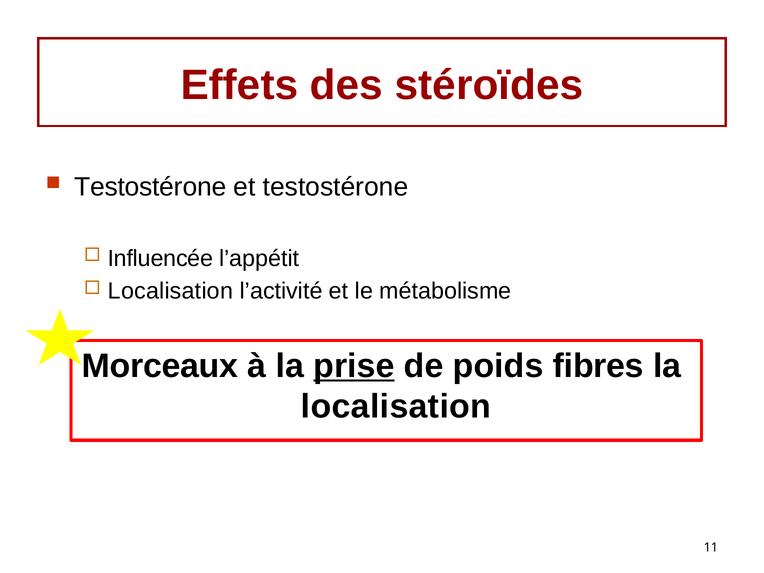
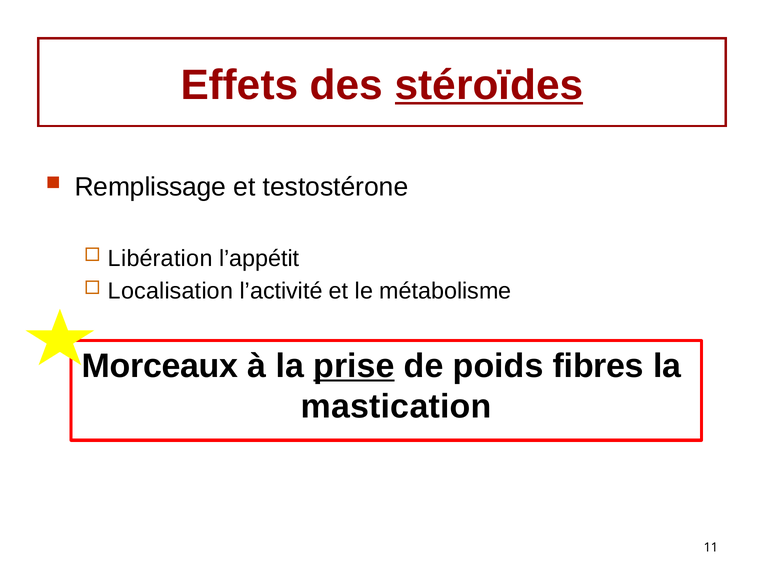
stéroïdes underline: none -> present
Testostérone at (150, 187): Testostérone -> Remplissage
Influencée: Influencée -> Libération
localisation at (396, 407): localisation -> mastication
